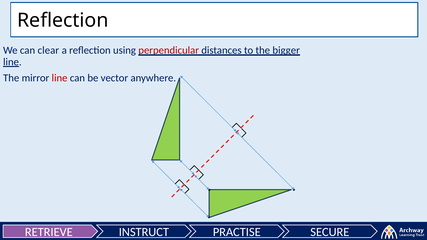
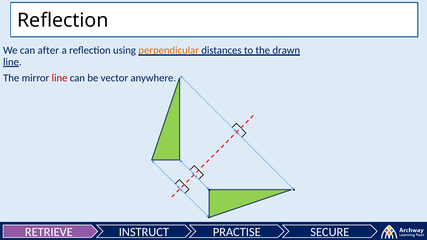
clear: clear -> after
perpendicular colour: red -> orange
bigger: bigger -> drawn
